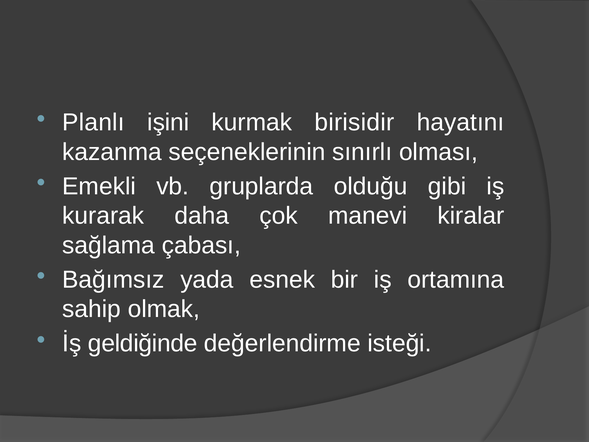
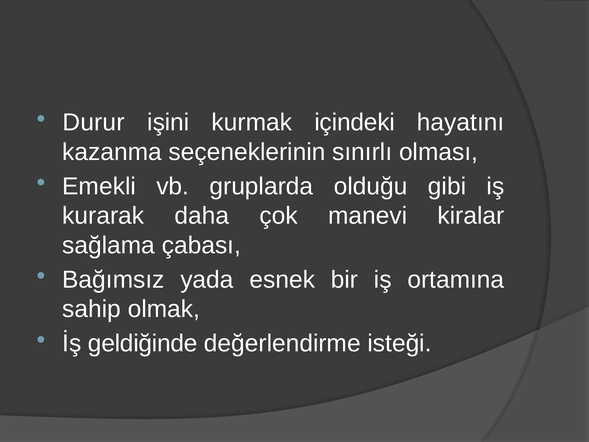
Planlı: Planlı -> Durur
birisidir: birisidir -> içindeki
